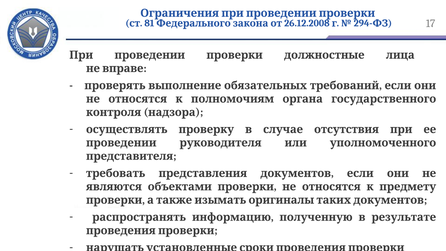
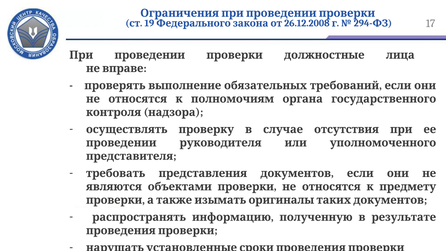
81: 81 -> 19
